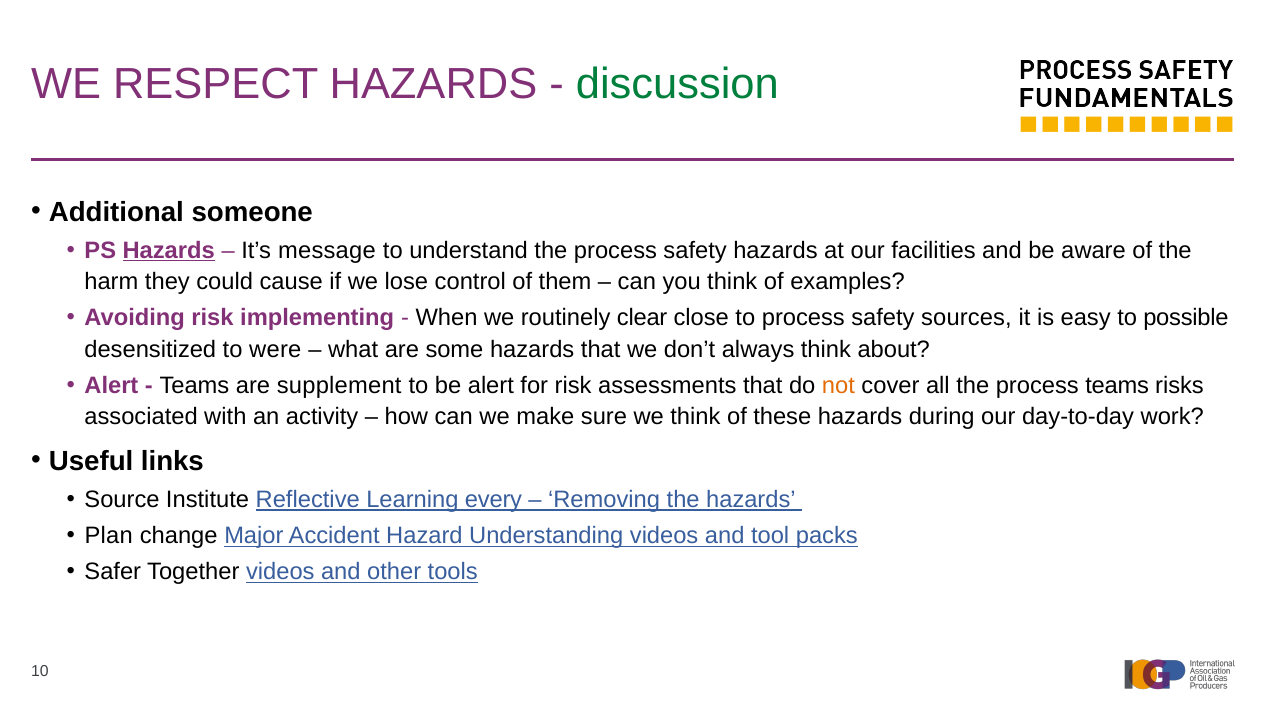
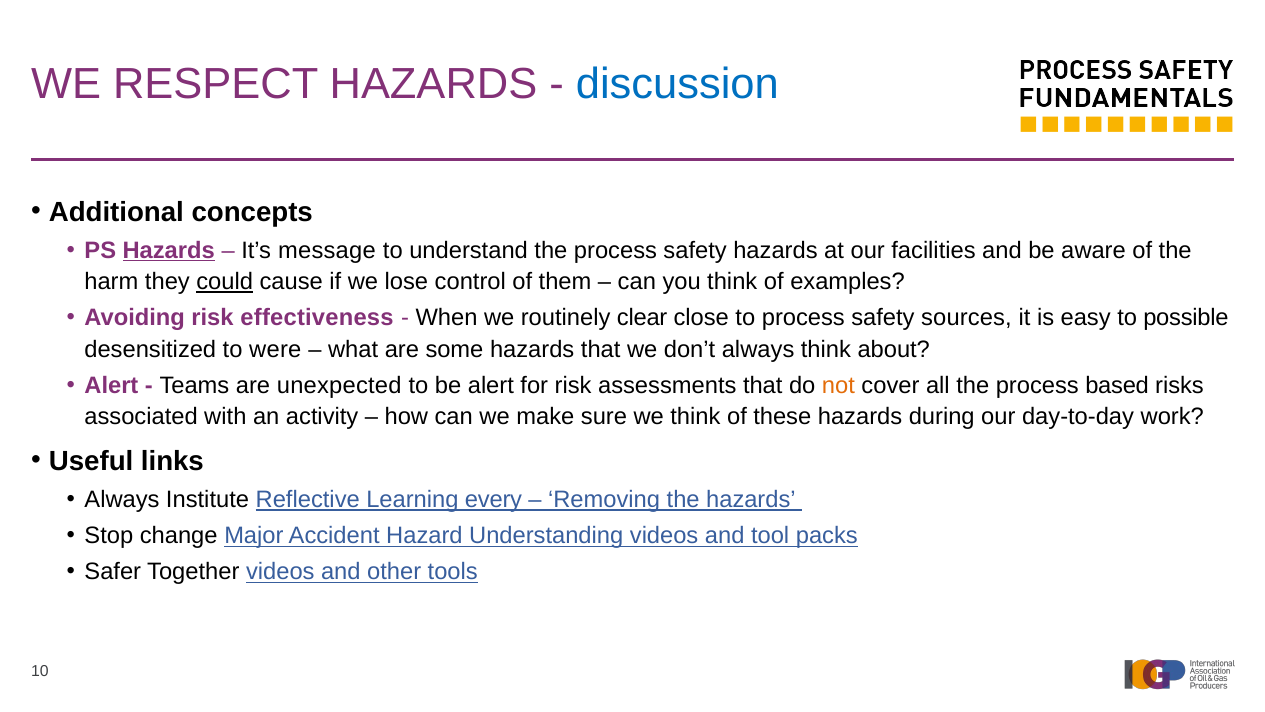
discussion colour: green -> blue
someone: someone -> concepts
could underline: none -> present
implementing: implementing -> effectiveness
supplement: supplement -> unexpected
process teams: teams -> based
Source at (122, 499): Source -> Always
Plan: Plan -> Stop
